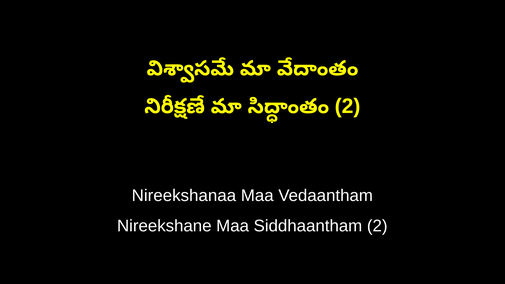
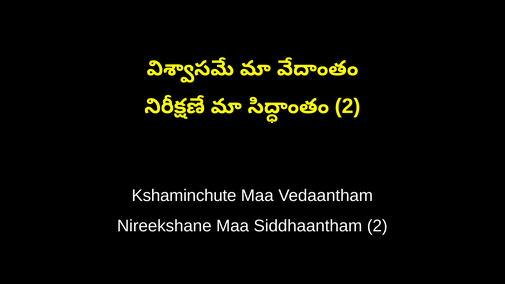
Nireekshanaa: Nireekshanaa -> Kshaminchute
